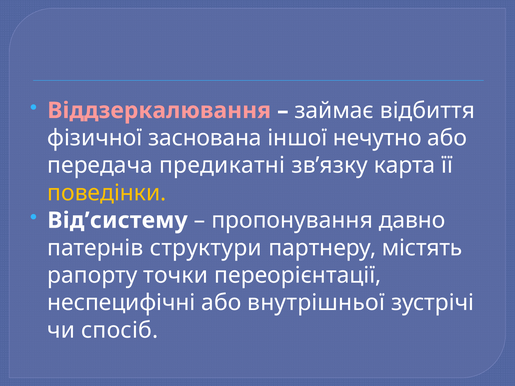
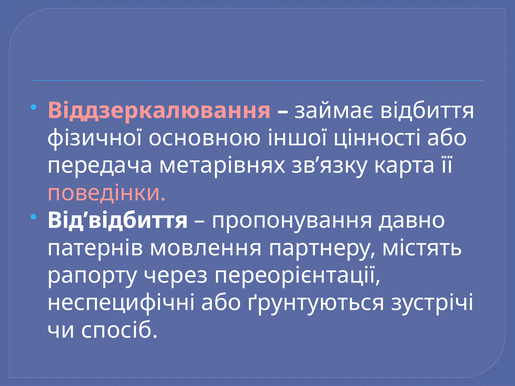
заснована: заснована -> основною
нечутно: нечутно -> цінності
предикатні: предикатні -> метарівнях
поведінки colour: yellow -> pink
Від’систему: Від’систему -> Від’відбиття
структури: структури -> мовлення
точки: точки -> через
внутрішньої: внутрішньої -> ґрунтуються
